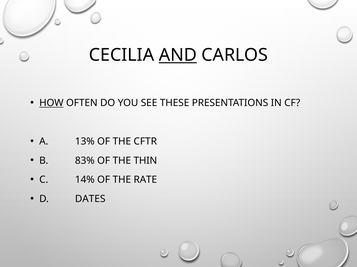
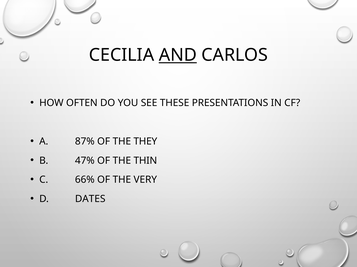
HOW underline: present -> none
13%: 13% -> 87%
CFTR: CFTR -> THEY
83%: 83% -> 47%
14%: 14% -> 66%
RATE: RATE -> VERY
